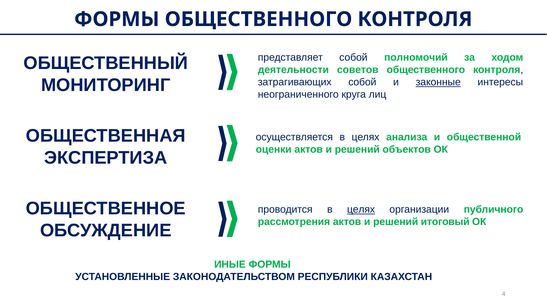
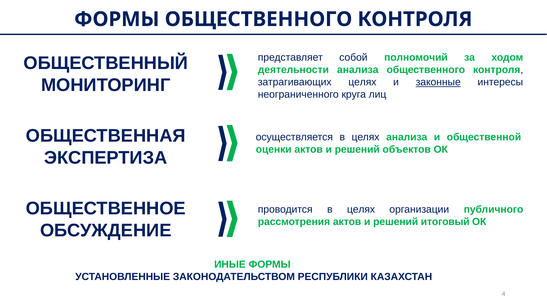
деятельности советов: советов -> анализа
затрагивающих собой: собой -> целях
целях at (361, 209) underline: present -> none
